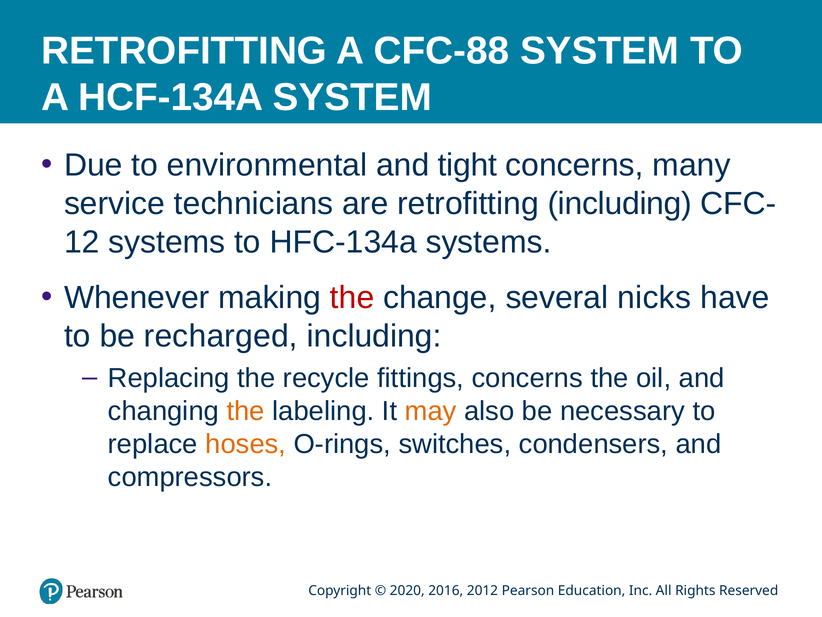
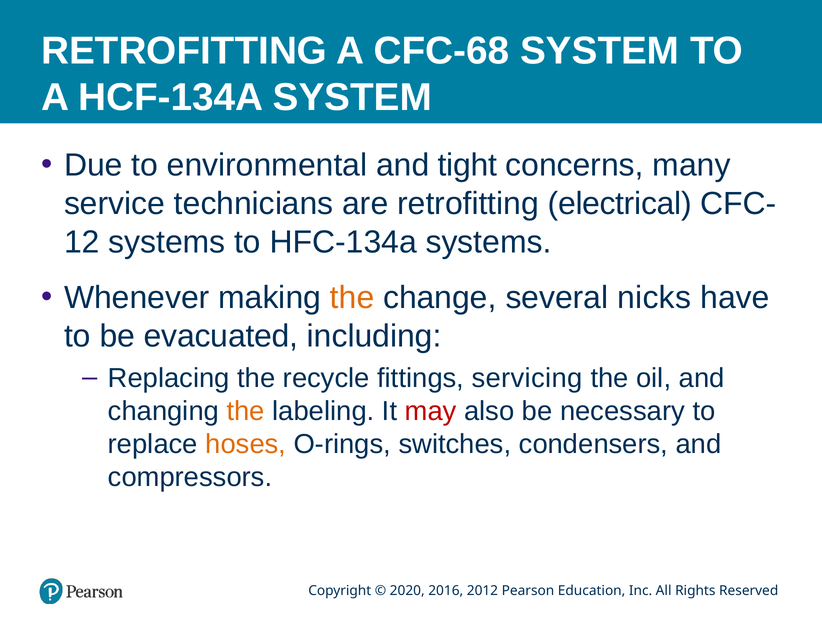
CFC-88: CFC-88 -> CFC-68
retrofitting including: including -> electrical
the at (352, 298) colour: red -> orange
recharged: recharged -> evacuated
fittings concerns: concerns -> servicing
may colour: orange -> red
